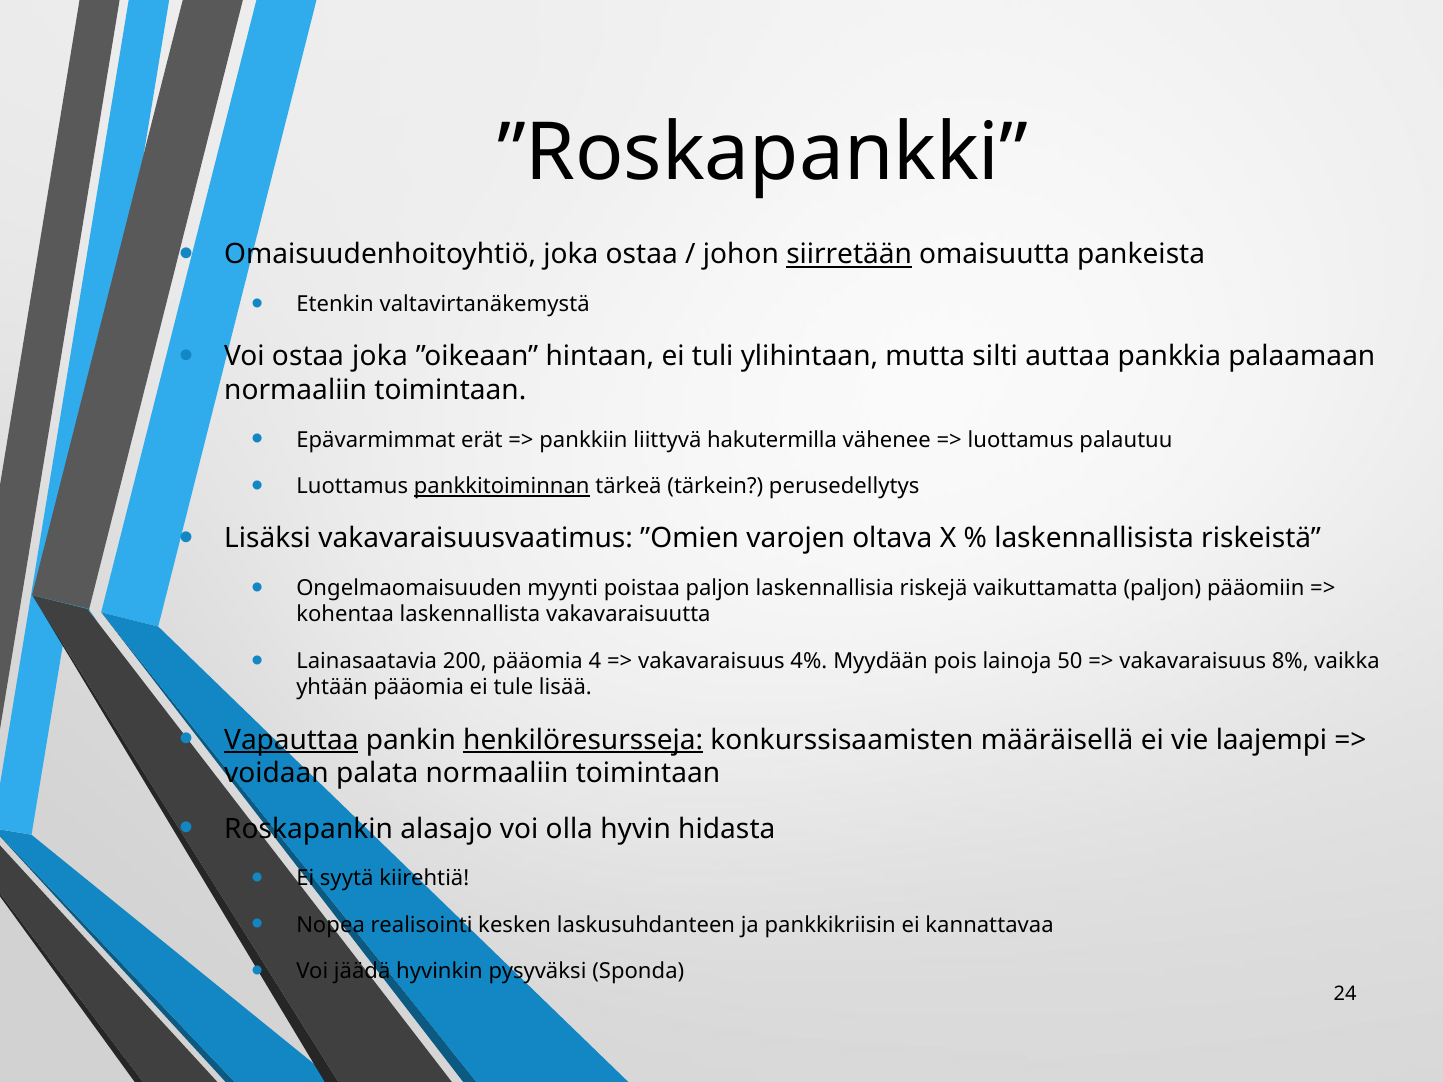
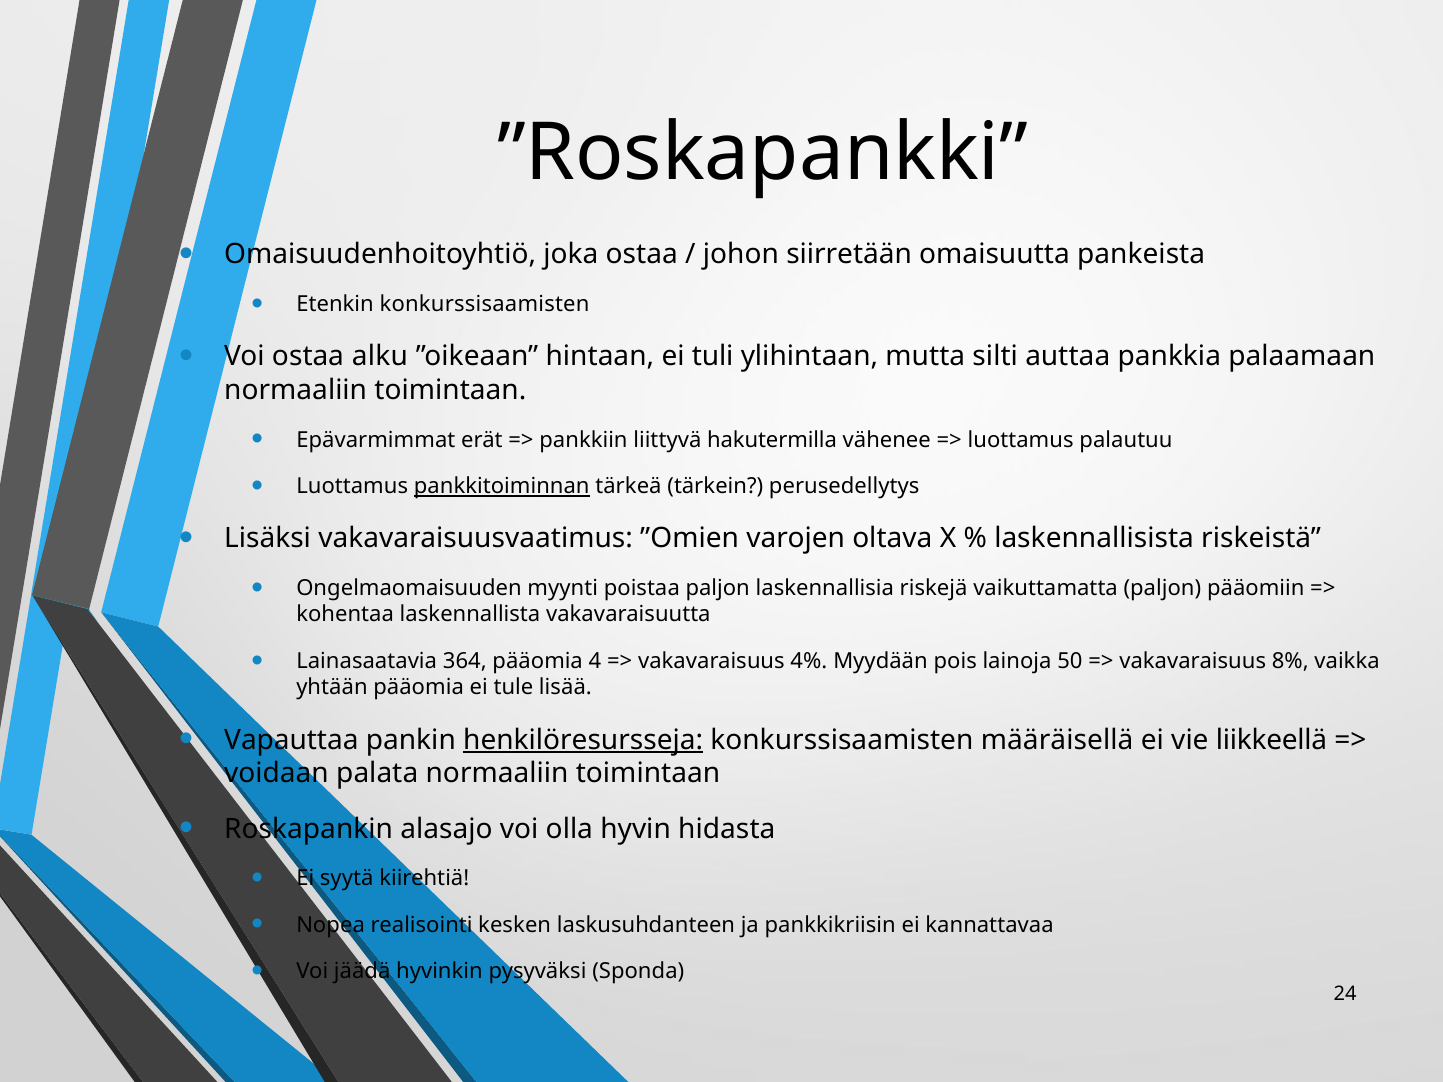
siirretään underline: present -> none
Etenkin valtavirtanäkemystä: valtavirtanäkemystä -> konkurssisaamisten
ostaa joka: joka -> alku
200: 200 -> 364
Vapauttaa underline: present -> none
laajempi: laajempi -> liikkeellä
